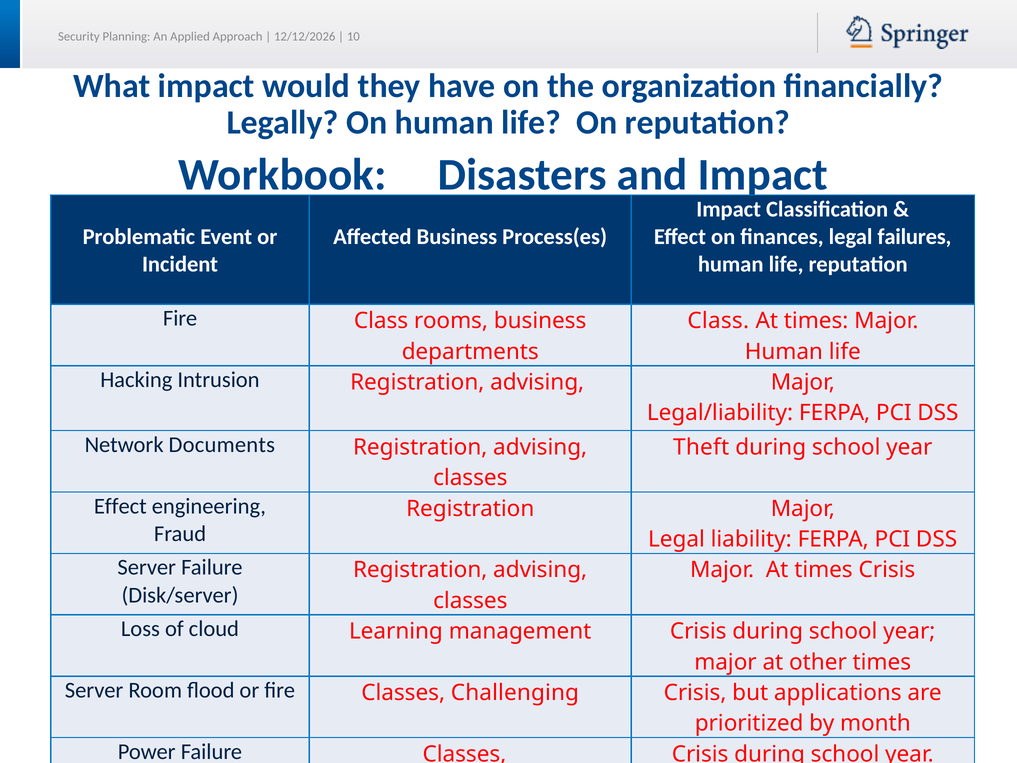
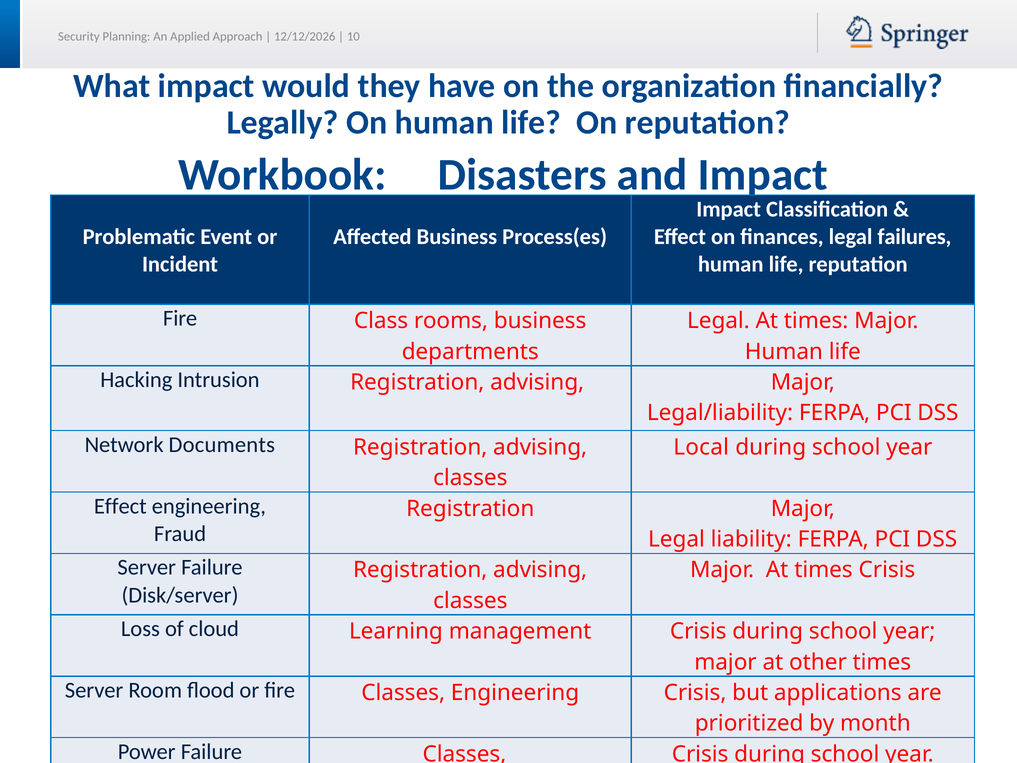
Class at (718, 321): Class -> Legal
Theft: Theft -> Local
Classes Challenging: Challenging -> Engineering
